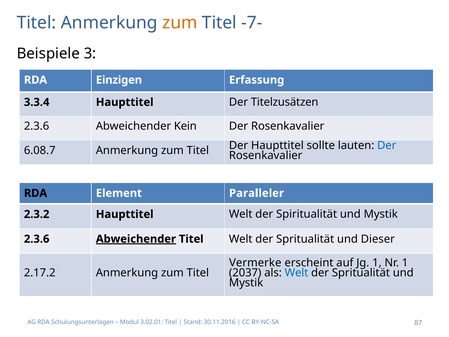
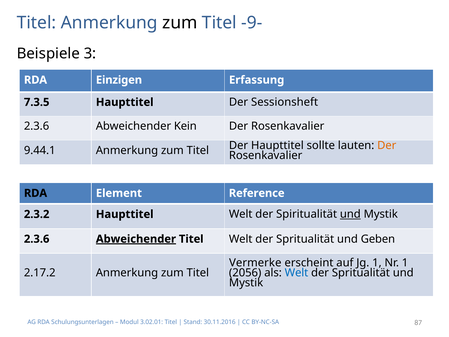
zum at (180, 23) colour: orange -> black
-7-: -7- -> -9-
3.3.4: 3.3.4 -> 7.3.5
Titelzusätzen: Titelzusätzen -> Sessionsheft
6.08.7: 6.08.7 -> 9.44.1
Der at (387, 145) colour: blue -> orange
Paralleler: Paralleler -> Reference
und at (350, 214) underline: none -> present
Dieser: Dieser -> Geben
2037: 2037 -> 2056
